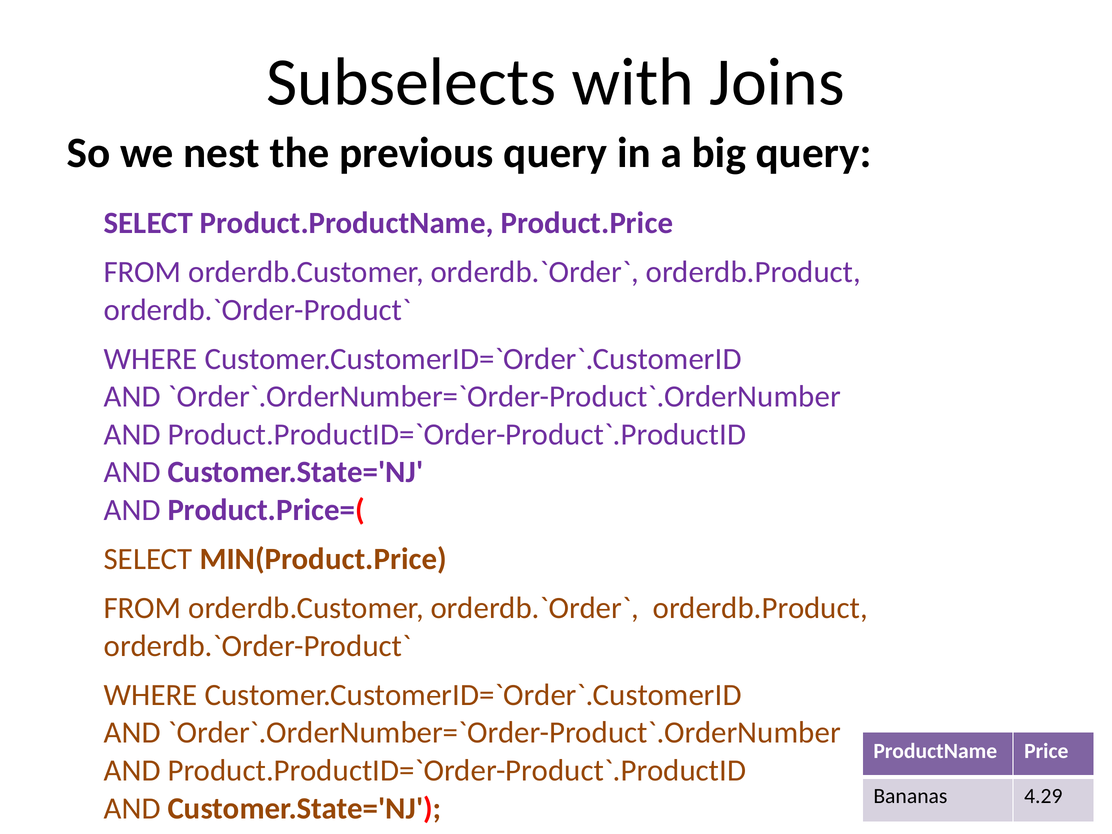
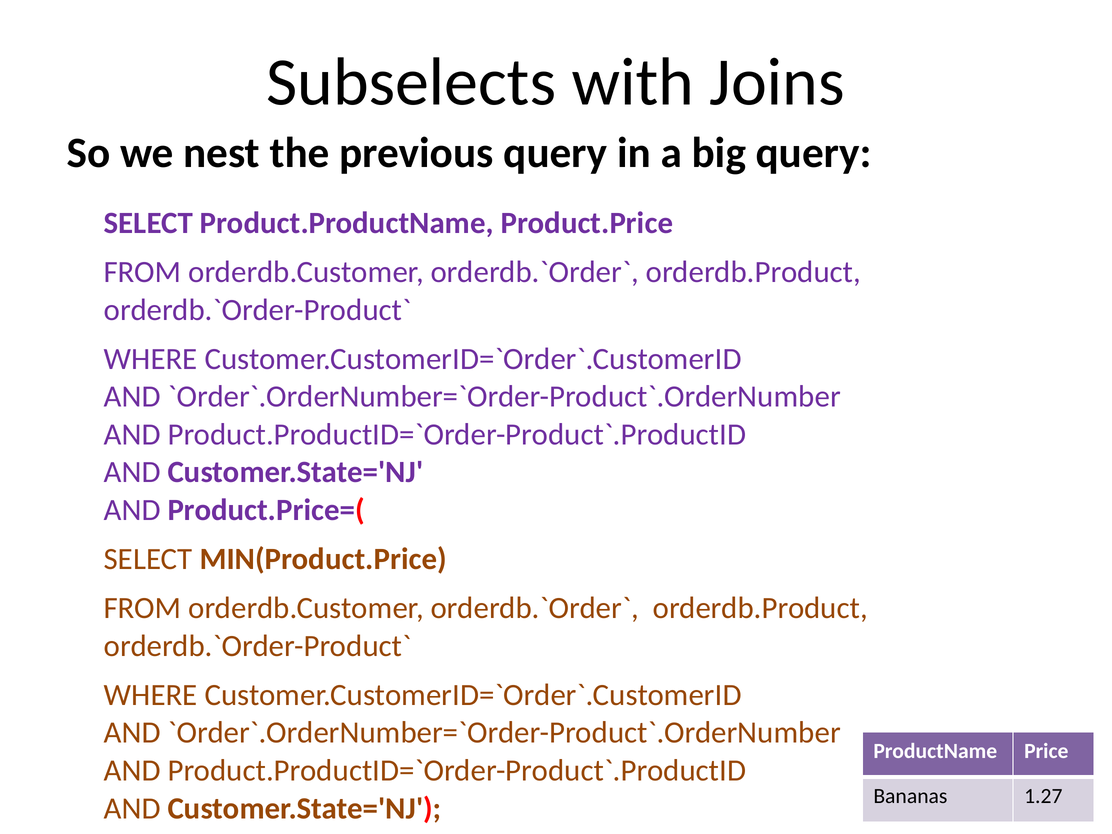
4.29: 4.29 -> 1.27
